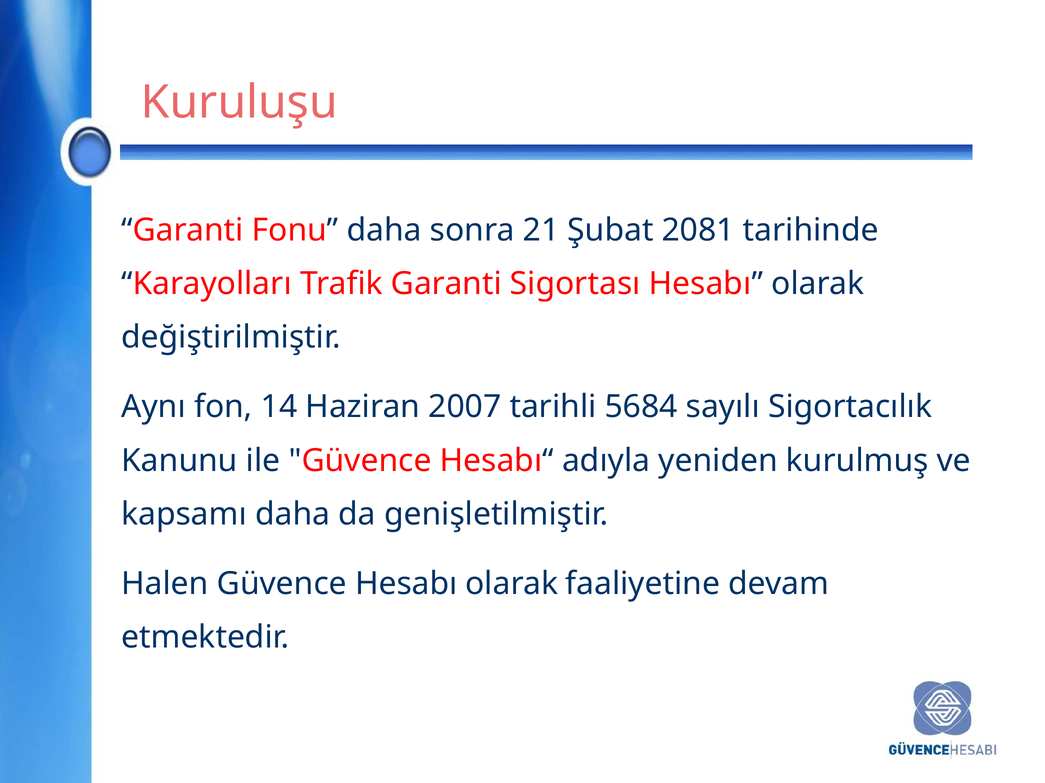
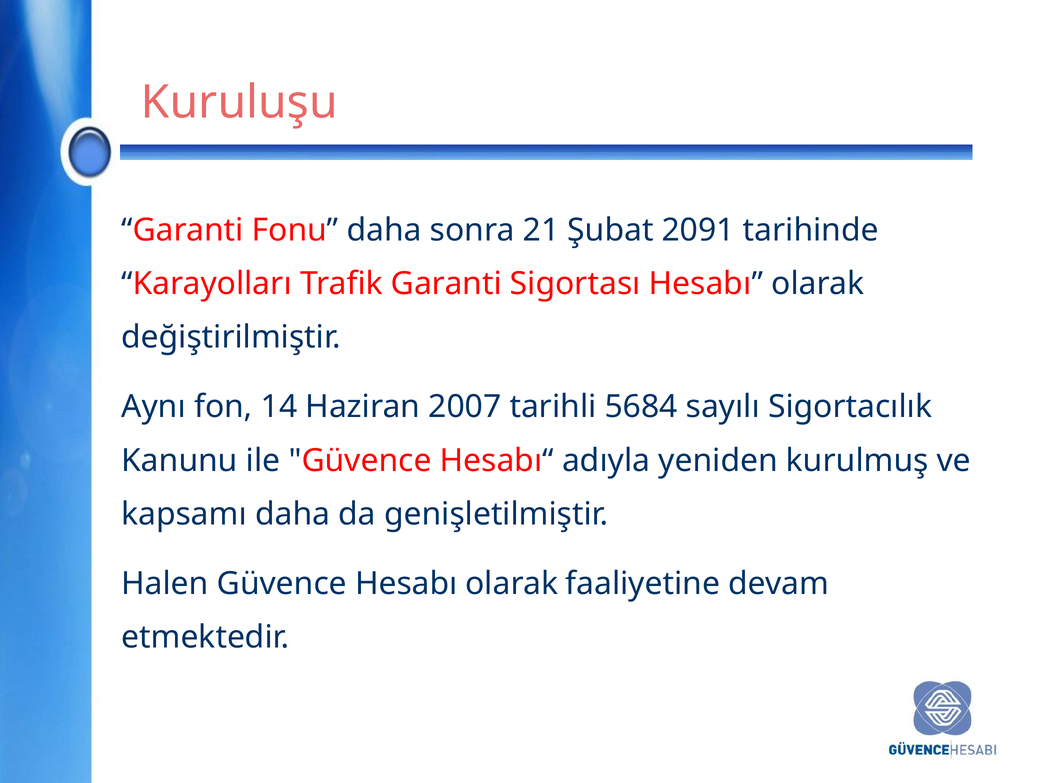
2081: 2081 -> 2091
